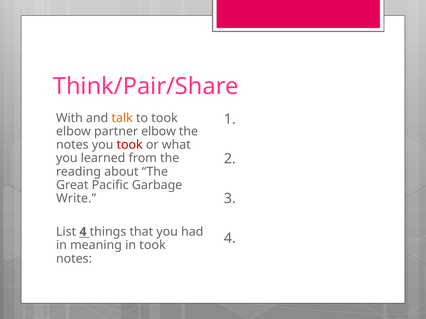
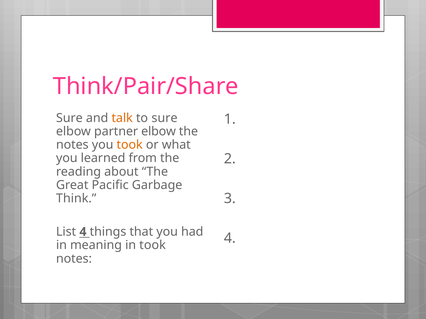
With at (69, 118): With -> Sure
to took: took -> sure
took at (130, 145) colour: red -> orange
Write: Write -> Think
